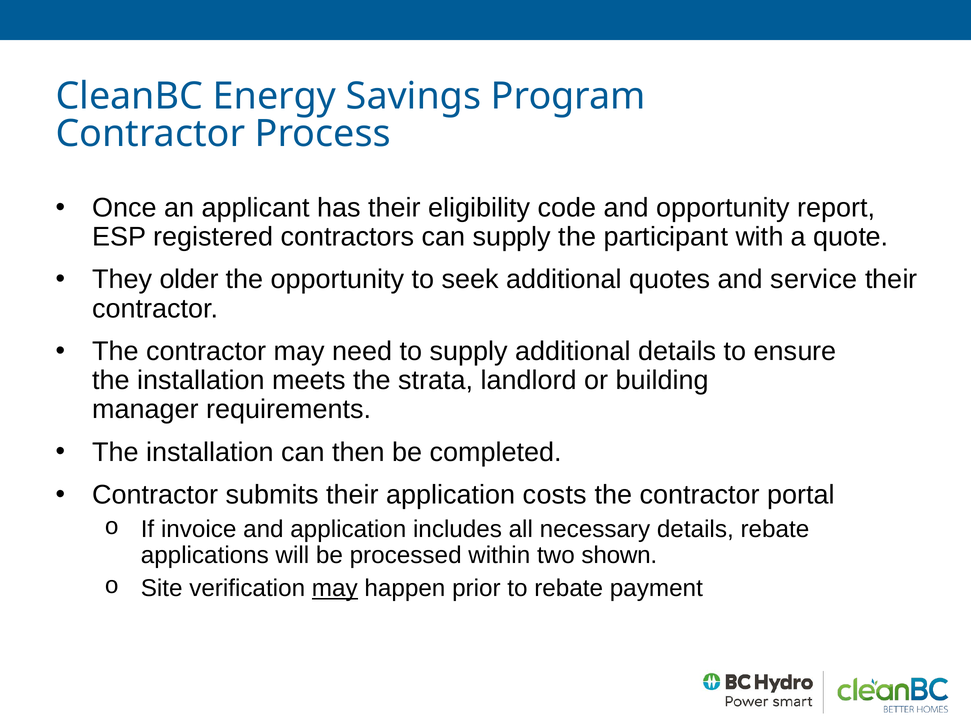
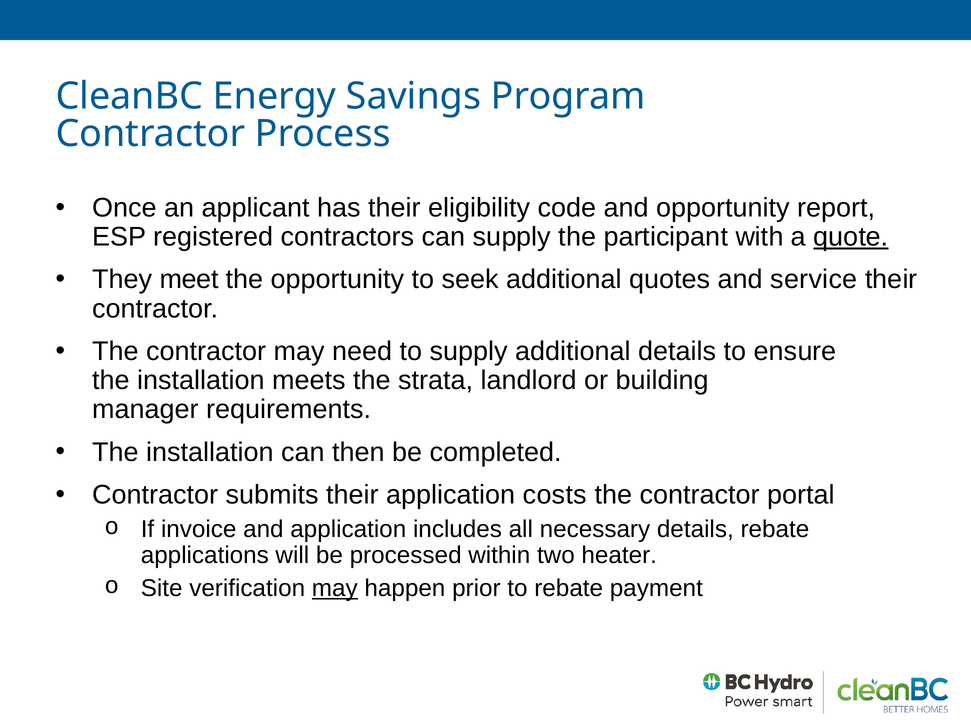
quote underline: none -> present
older: older -> meet
shown: shown -> heater
